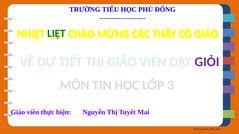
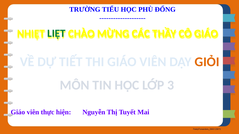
GIỎI colour: purple -> orange
